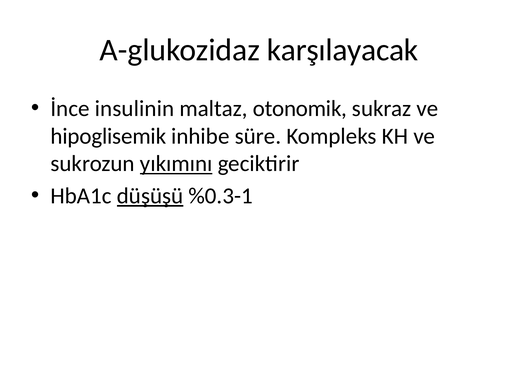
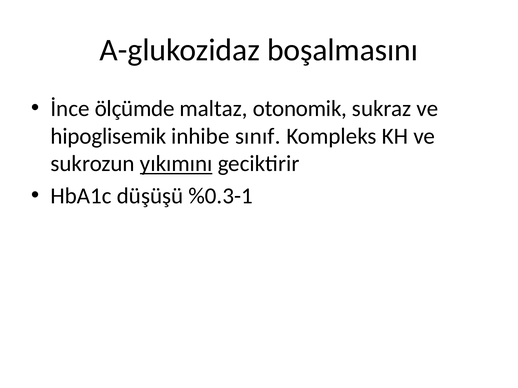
karşılayacak: karşılayacak -> boşalmasını
insulinin: insulinin -> ölçümde
süre: süre -> sınıf
düşüşü underline: present -> none
